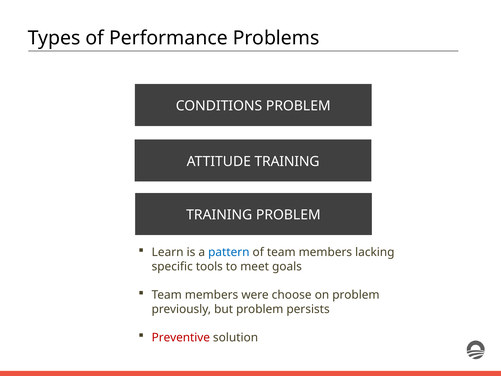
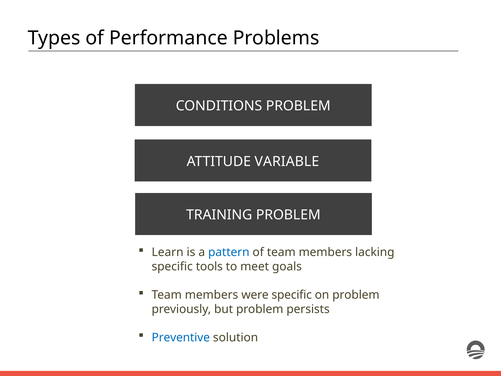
ATTITUDE TRAINING: TRAINING -> VARIABLE
were choose: choose -> specific
Preventive colour: red -> blue
